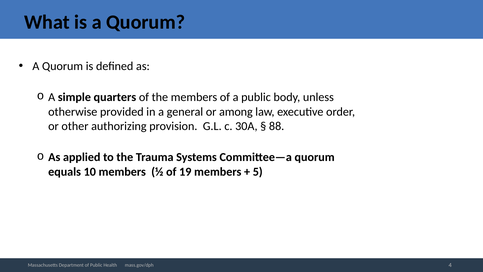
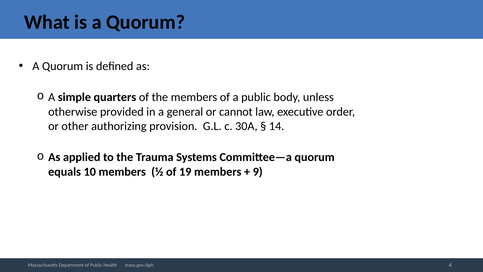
among: among -> cannot
88: 88 -> 14
5: 5 -> 9
